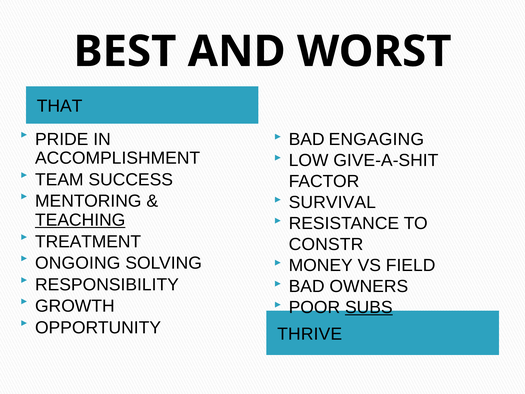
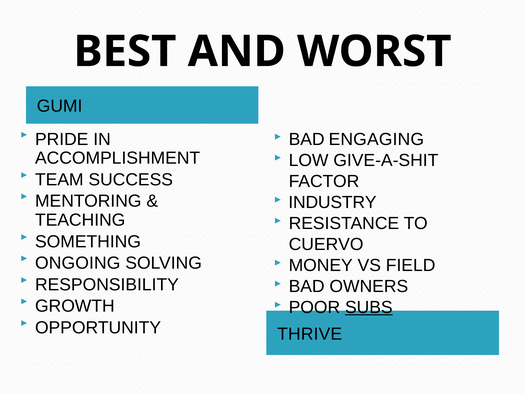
THAT: THAT -> GUMI
SURVIVAL: SURVIVAL -> INDUSTRY
TEACHING underline: present -> none
TREATMENT: TREATMENT -> SOMETHING
CONSTR: CONSTR -> CUERVO
